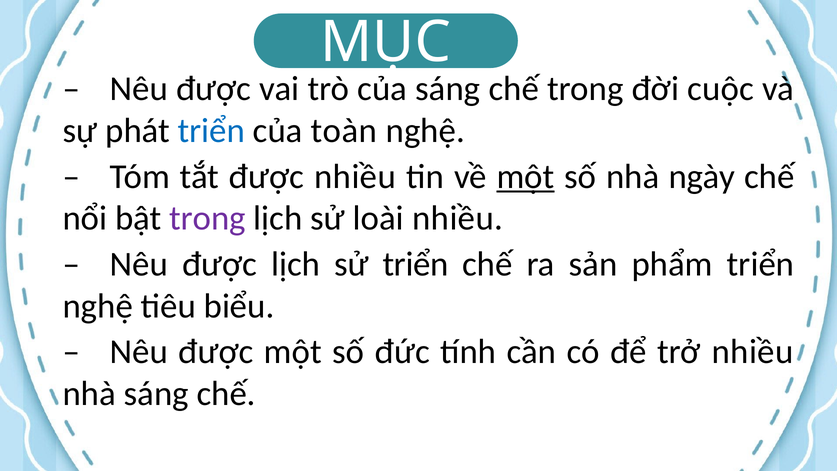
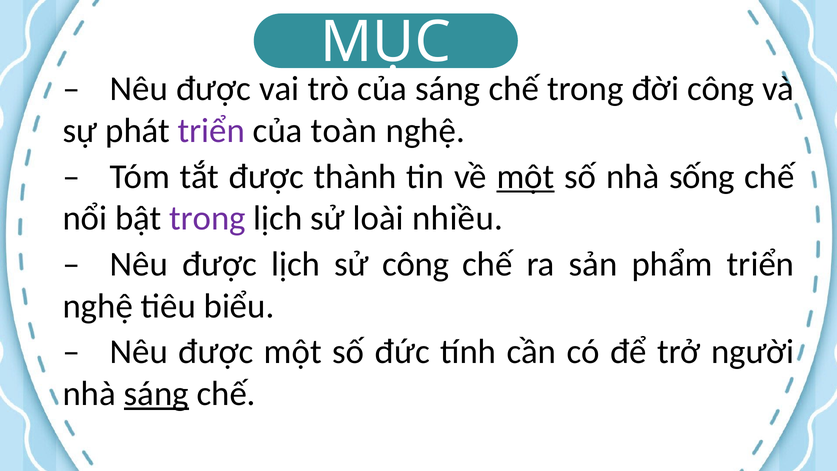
đời cuộc: cuộc -> công
triển at (211, 131) colour: blue -> purple
được nhiều: nhiều -> thành
ngày: ngày -> sống
sử triển: triển -> công
trở nhiều: nhiều -> người
sáng at (156, 394) underline: none -> present
